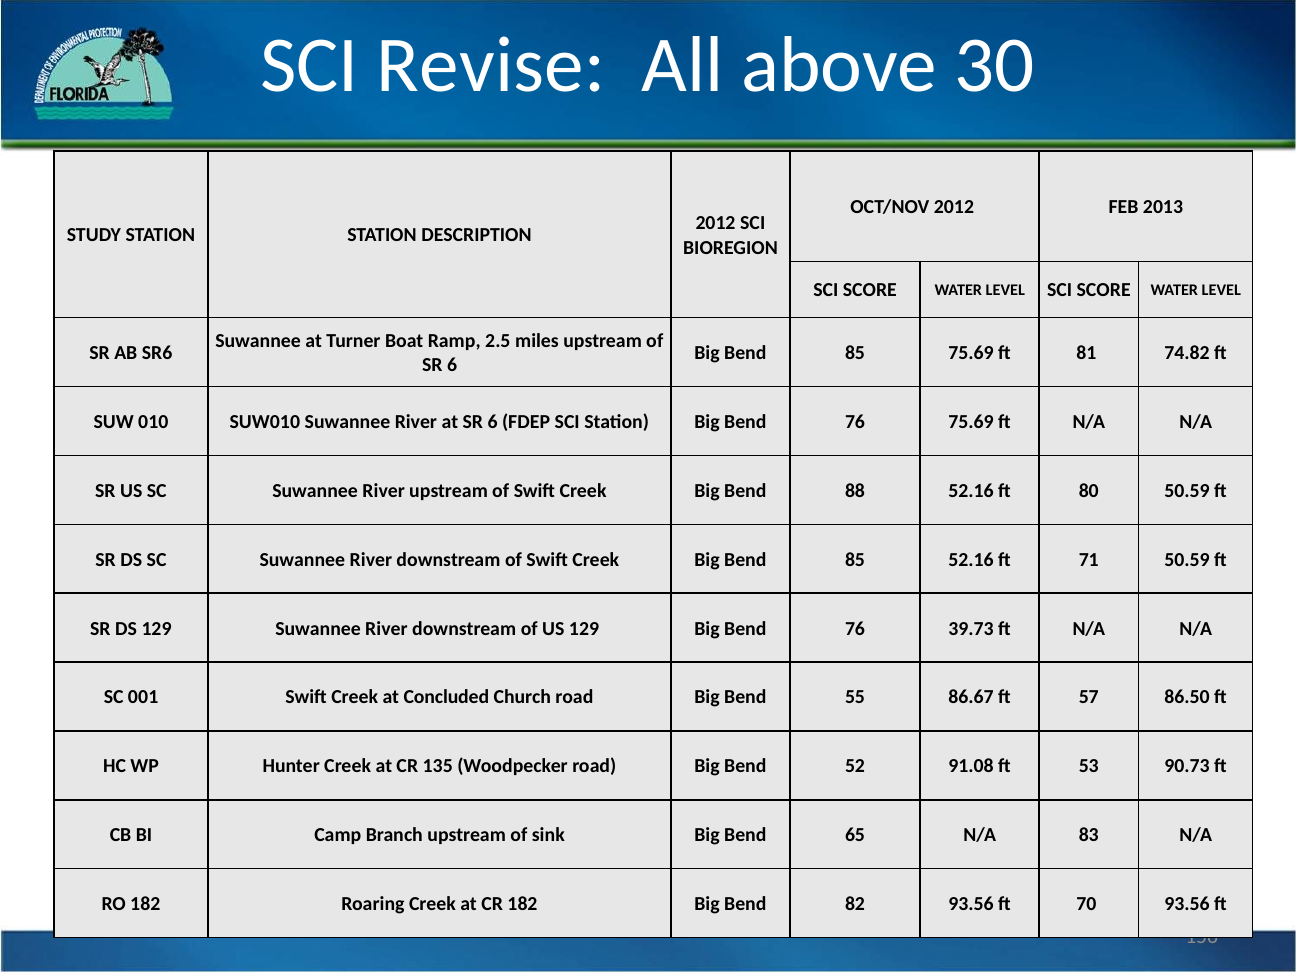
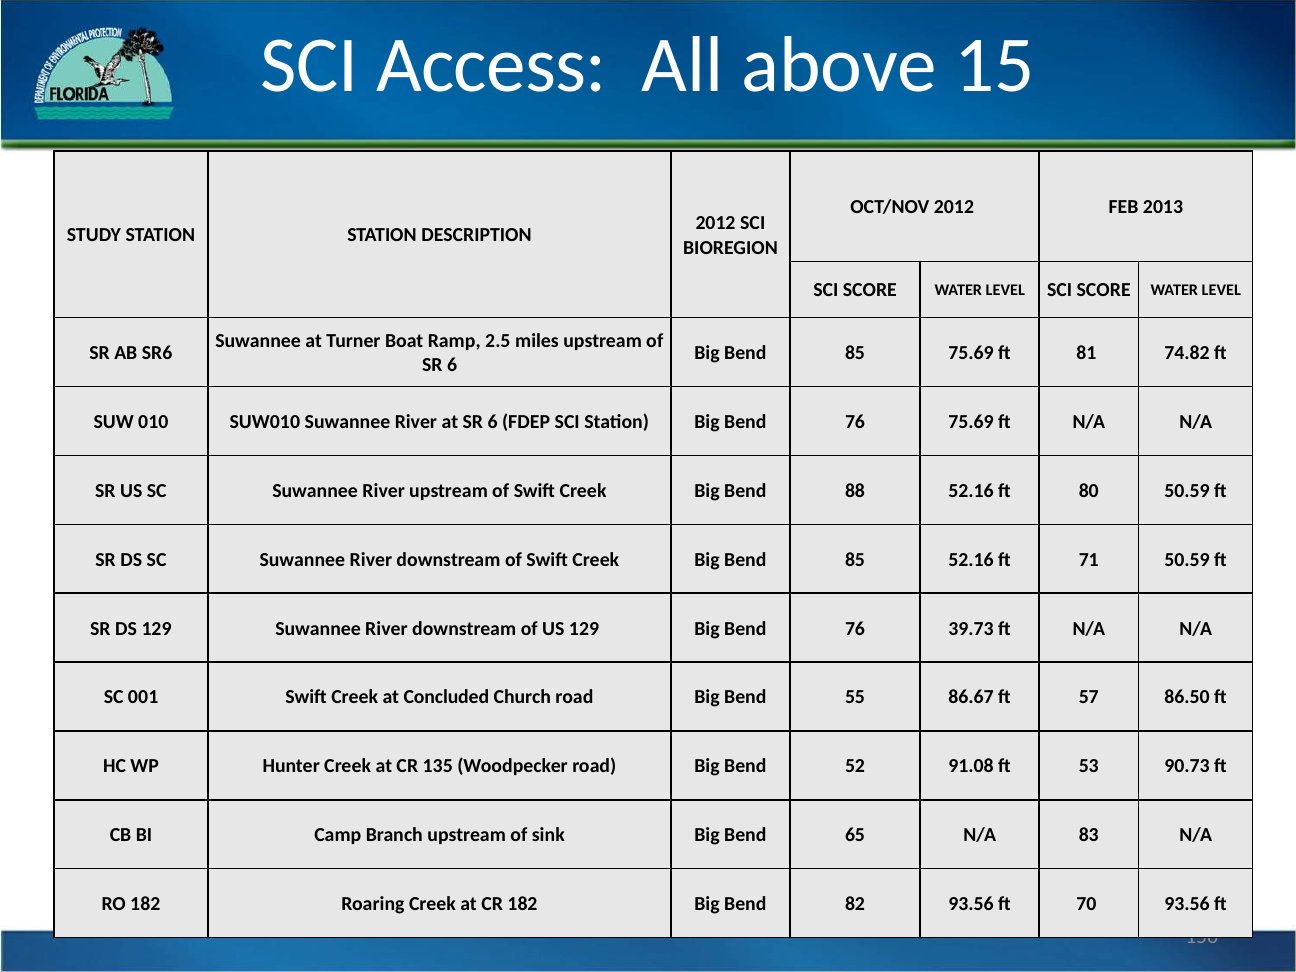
Revise: Revise -> Access
30: 30 -> 15
